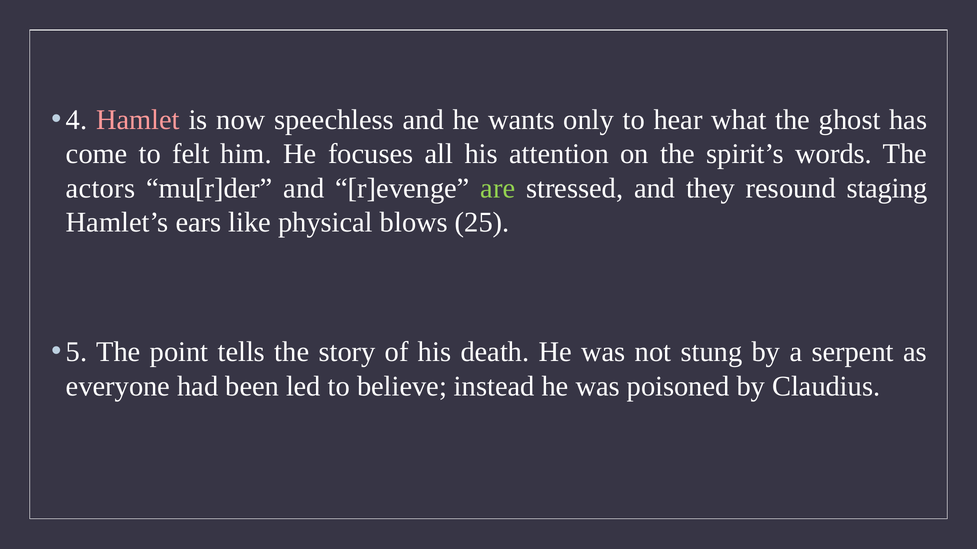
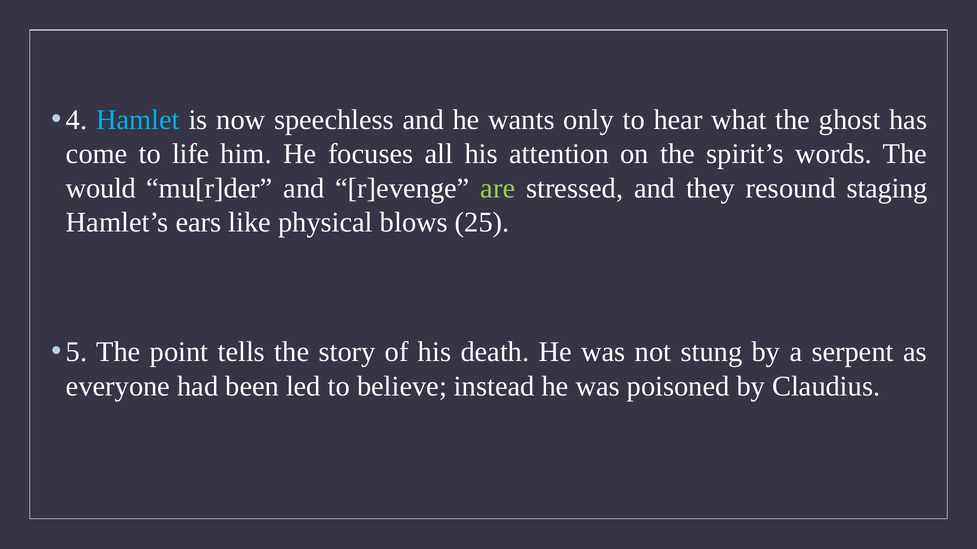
Hamlet colour: pink -> light blue
felt: felt -> life
actors: actors -> would
